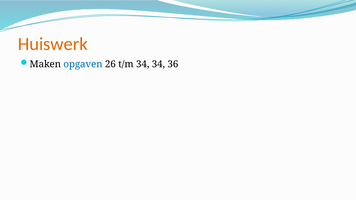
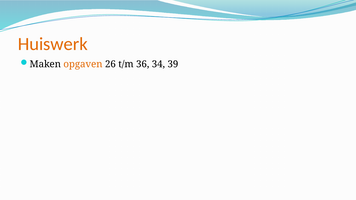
opgaven colour: blue -> orange
t/m 34: 34 -> 36
36: 36 -> 39
